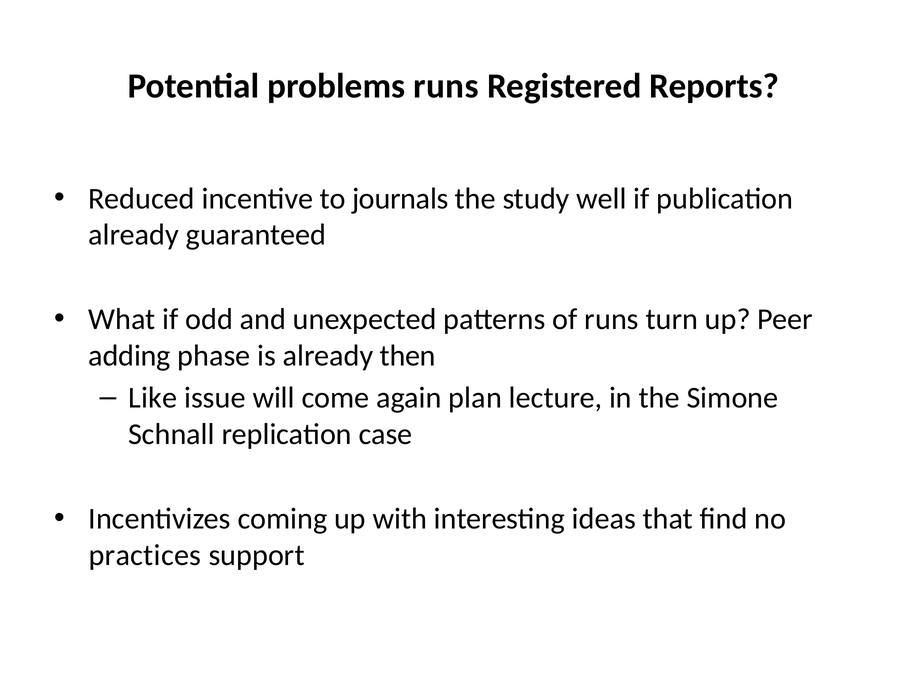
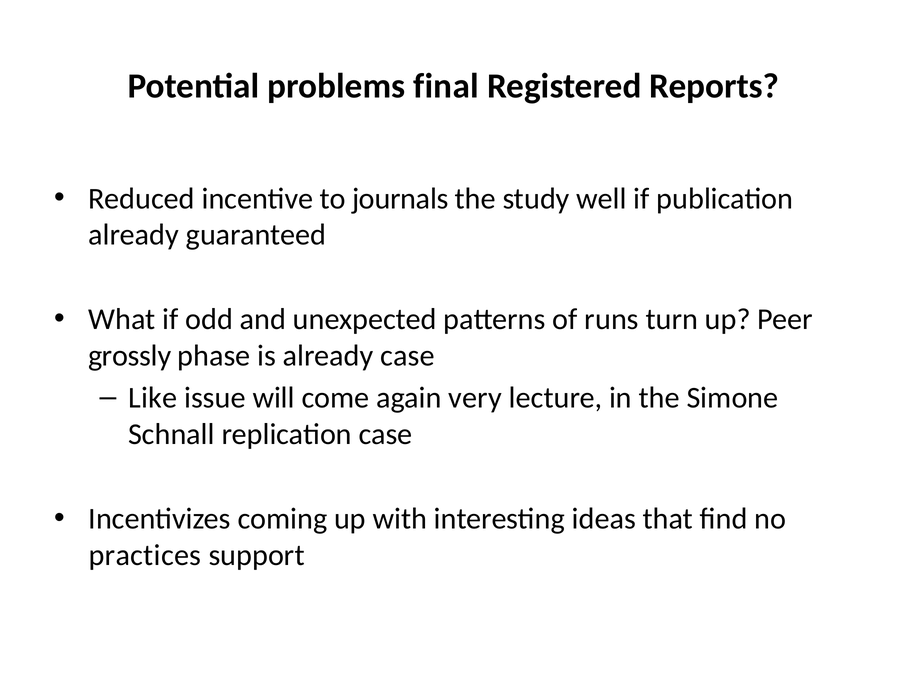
problems runs: runs -> final
adding: adding -> grossly
already then: then -> case
plan: plan -> very
